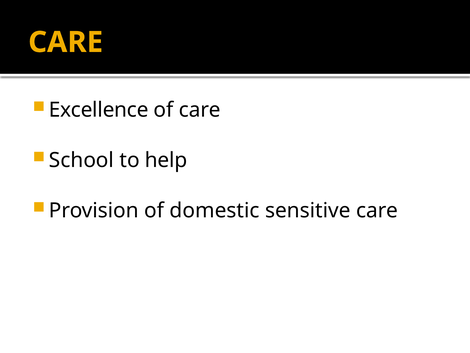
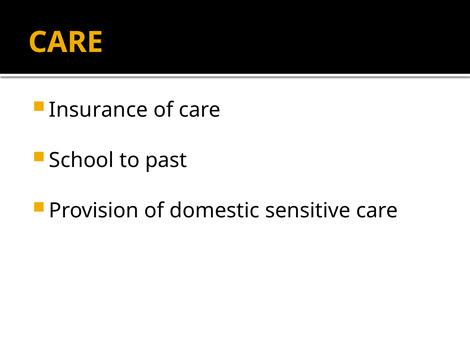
Excellence: Excellence -> Insurance
help: help -> past
